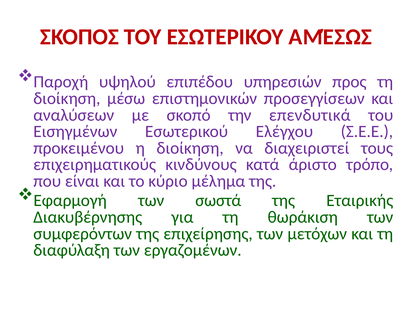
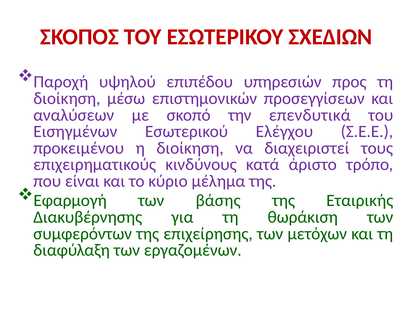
ΑΜΈΣΩΣ: ΑΜΈΣΩΣ -> ΣΧΕΔΙΩΝ
σωστά: σωστά -> βάσης
